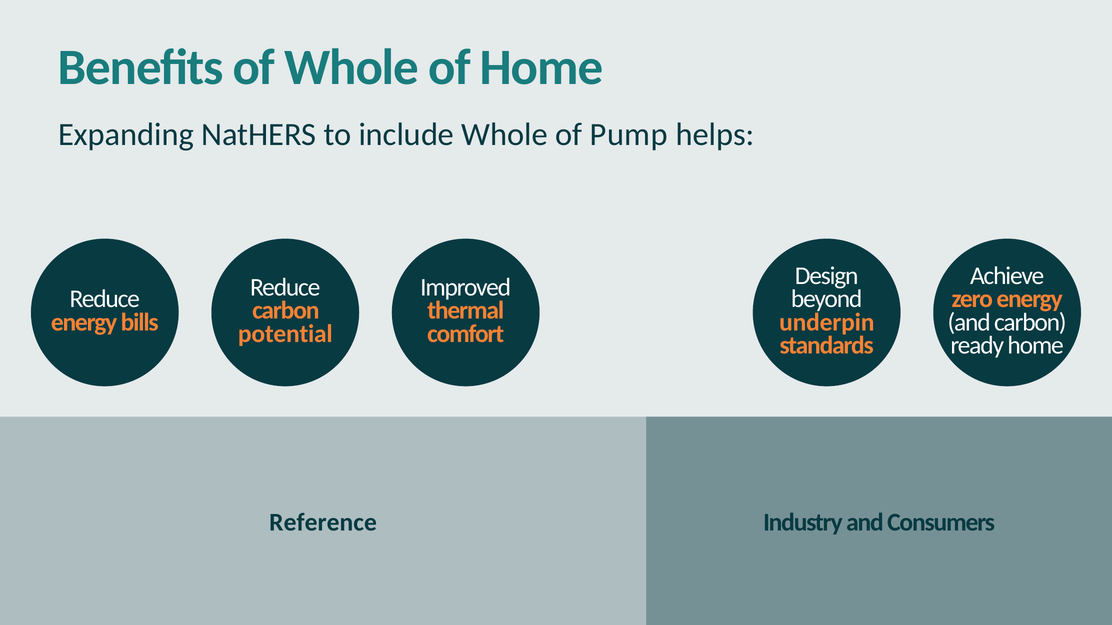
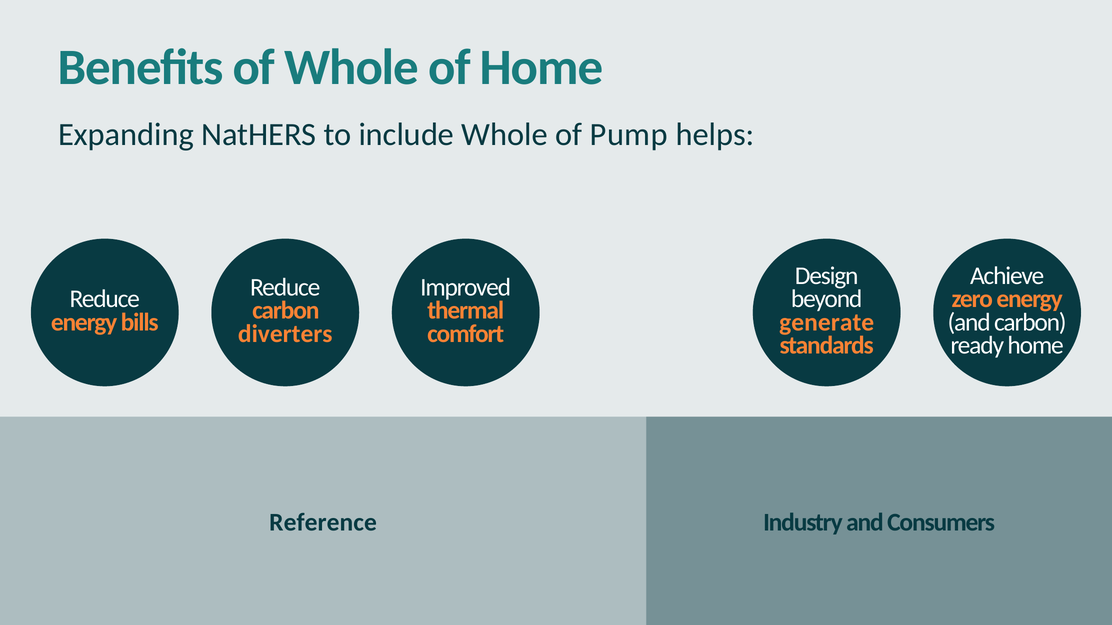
underpin: underpin -> generate
potential: potential -> diverters
